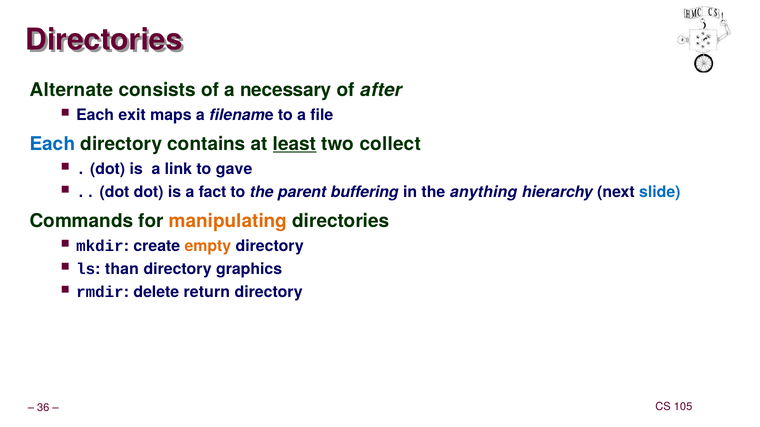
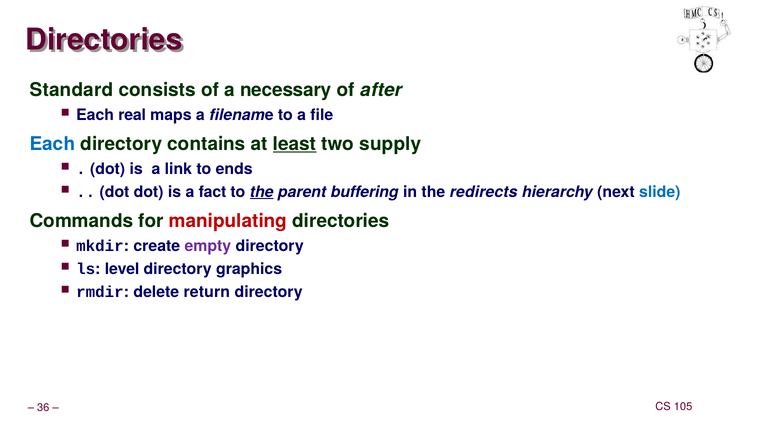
Alternate: Alternate -> Standard
exit: exit -> real
collect: collect -> supply
gave: gave -> ends
the at (262, 192) underline: none -> present
anything: anything -> redirects
manipulating colour: orange -> red
empty colour: orange -> purple
than: than -> level
